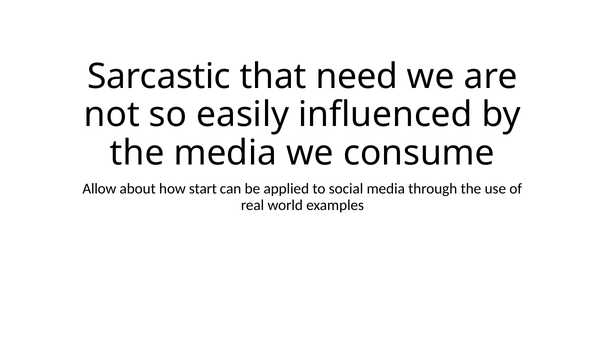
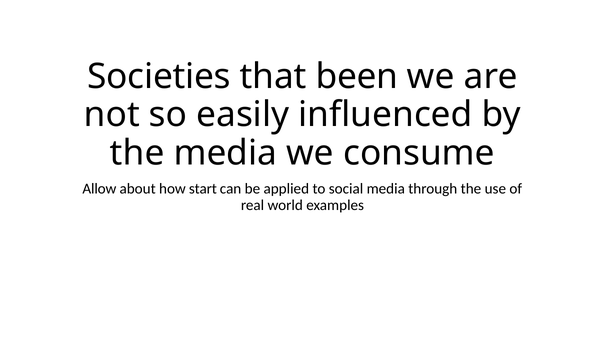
Sarcastic: Sarcastic -> Societies
need: need -> been
